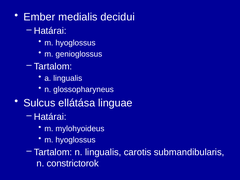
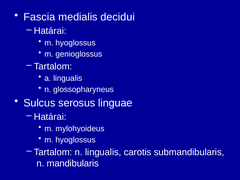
Ember: Ember -> Fascia
ellátása: ellátása -> serosus
constrictorok: constrictorok -> mandibularis
